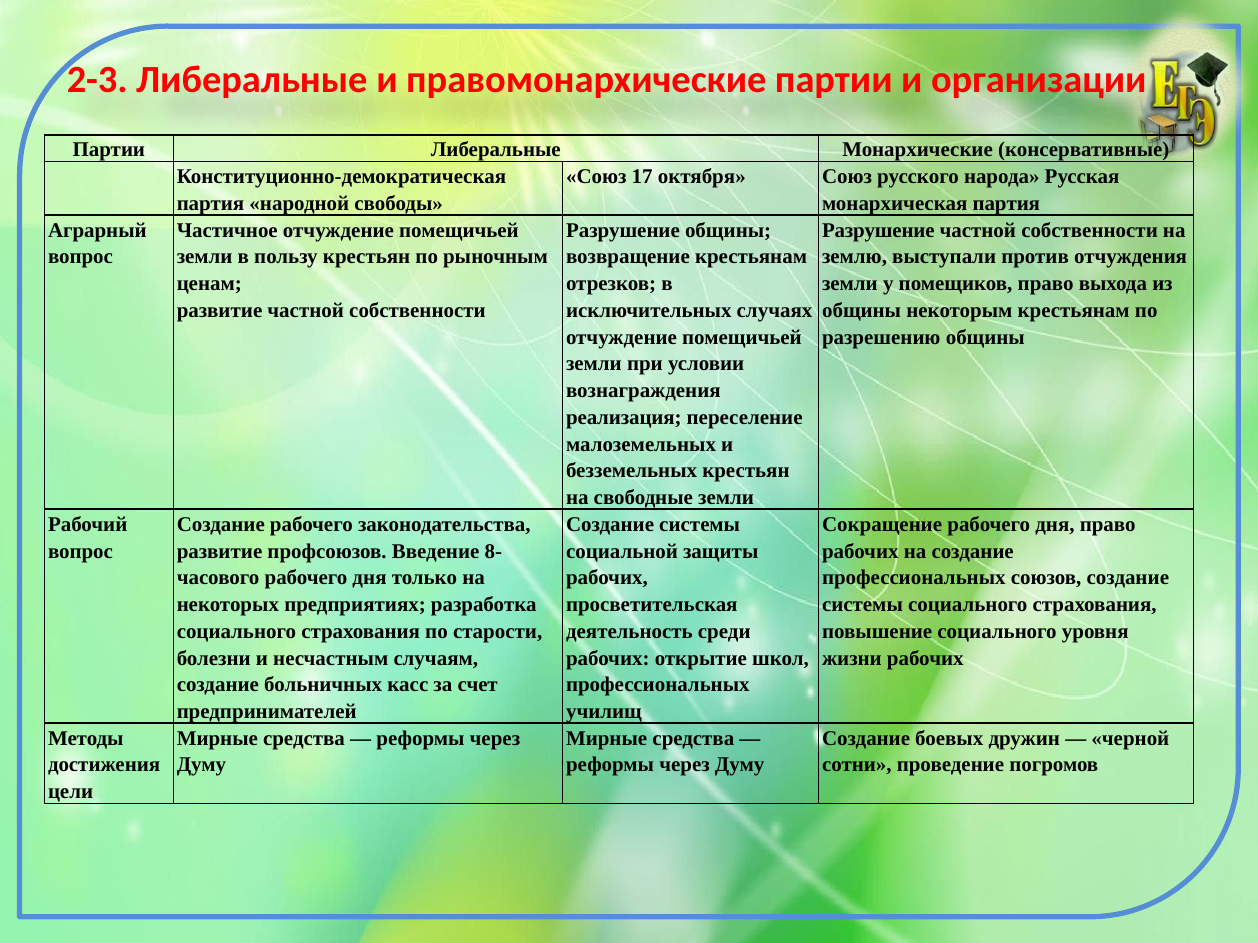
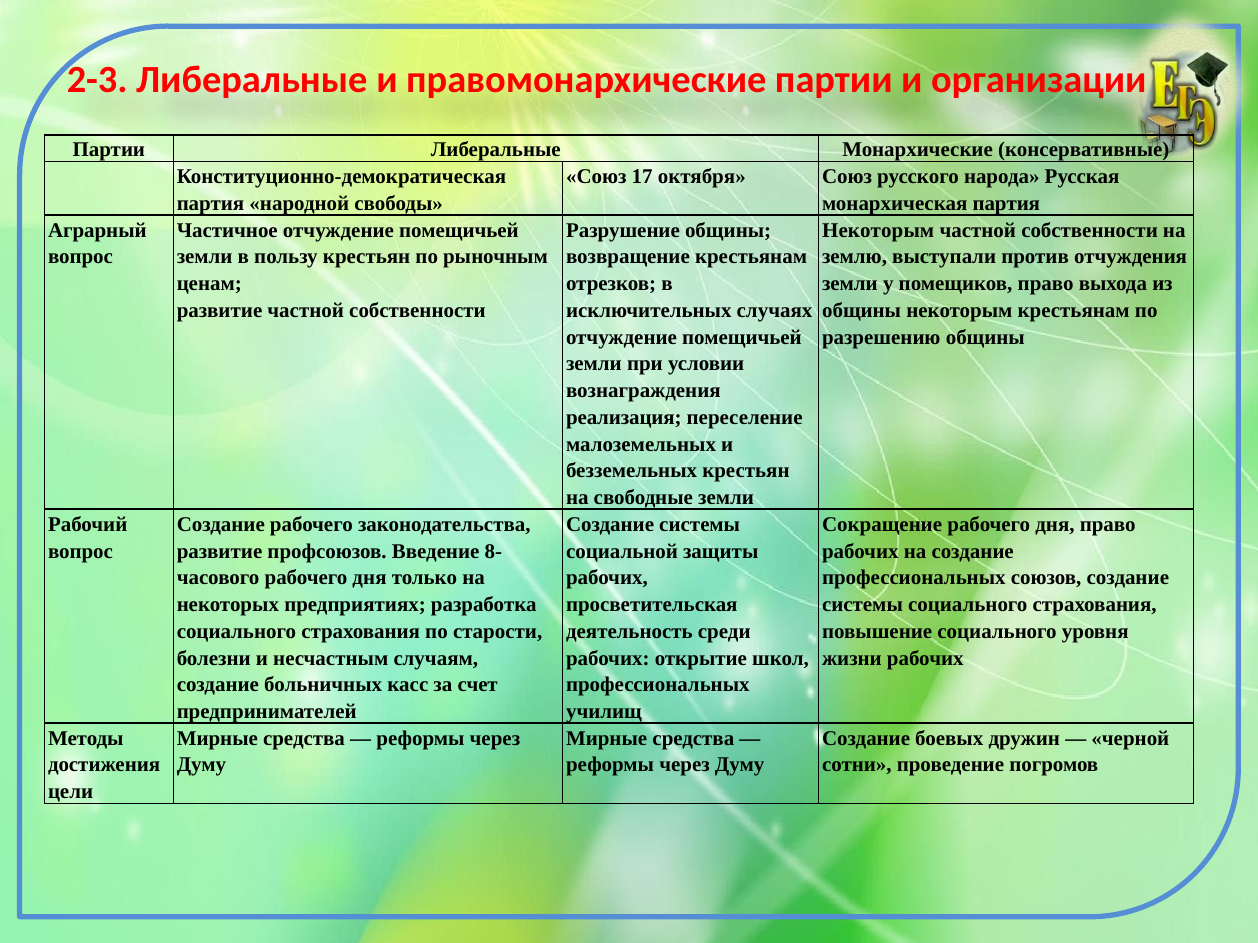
Разрушение at (878, 230): Разрушение -> Некоторым
